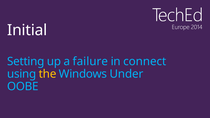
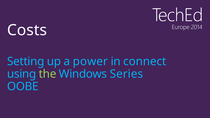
Initial: Initial -> Costs
failure: failure -> power
the colour: yellow -> light green
Under: Under -> Series
